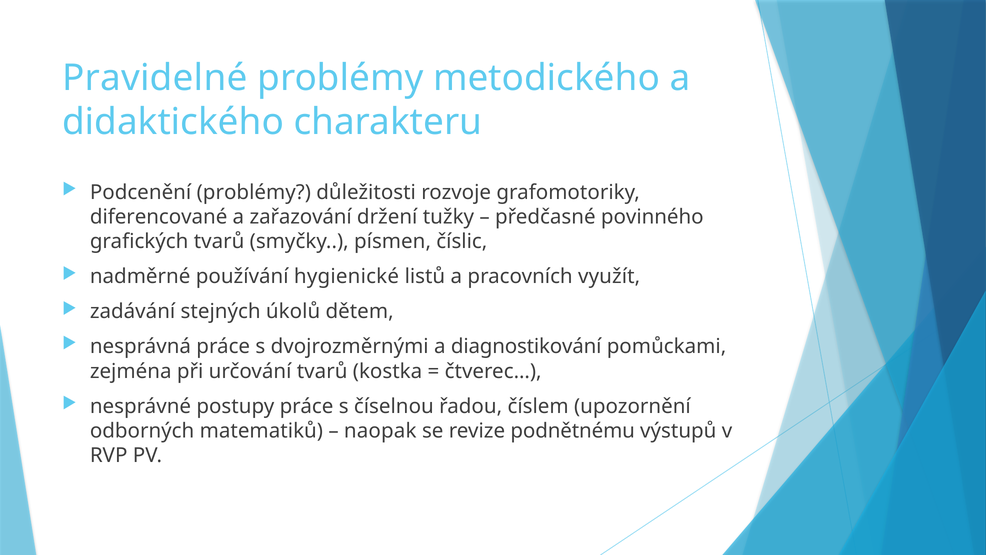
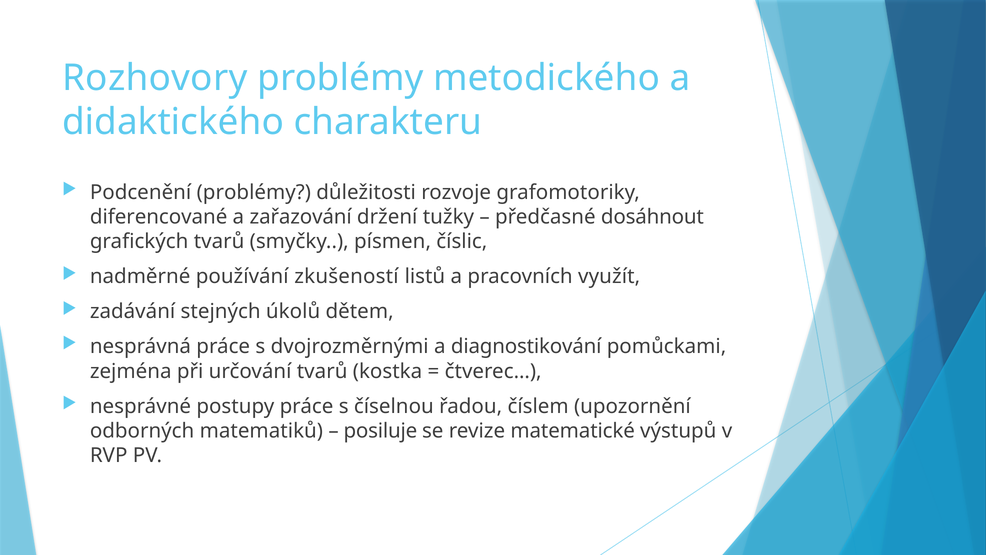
Pravidelné: Pravidelné -> Rozhovory
povinného: povinného -> dosáhnout
hygienické: hygienické -> zkušeností
naopak: naopak -> posiluje
podnětnému: podnětnému -> matematické
